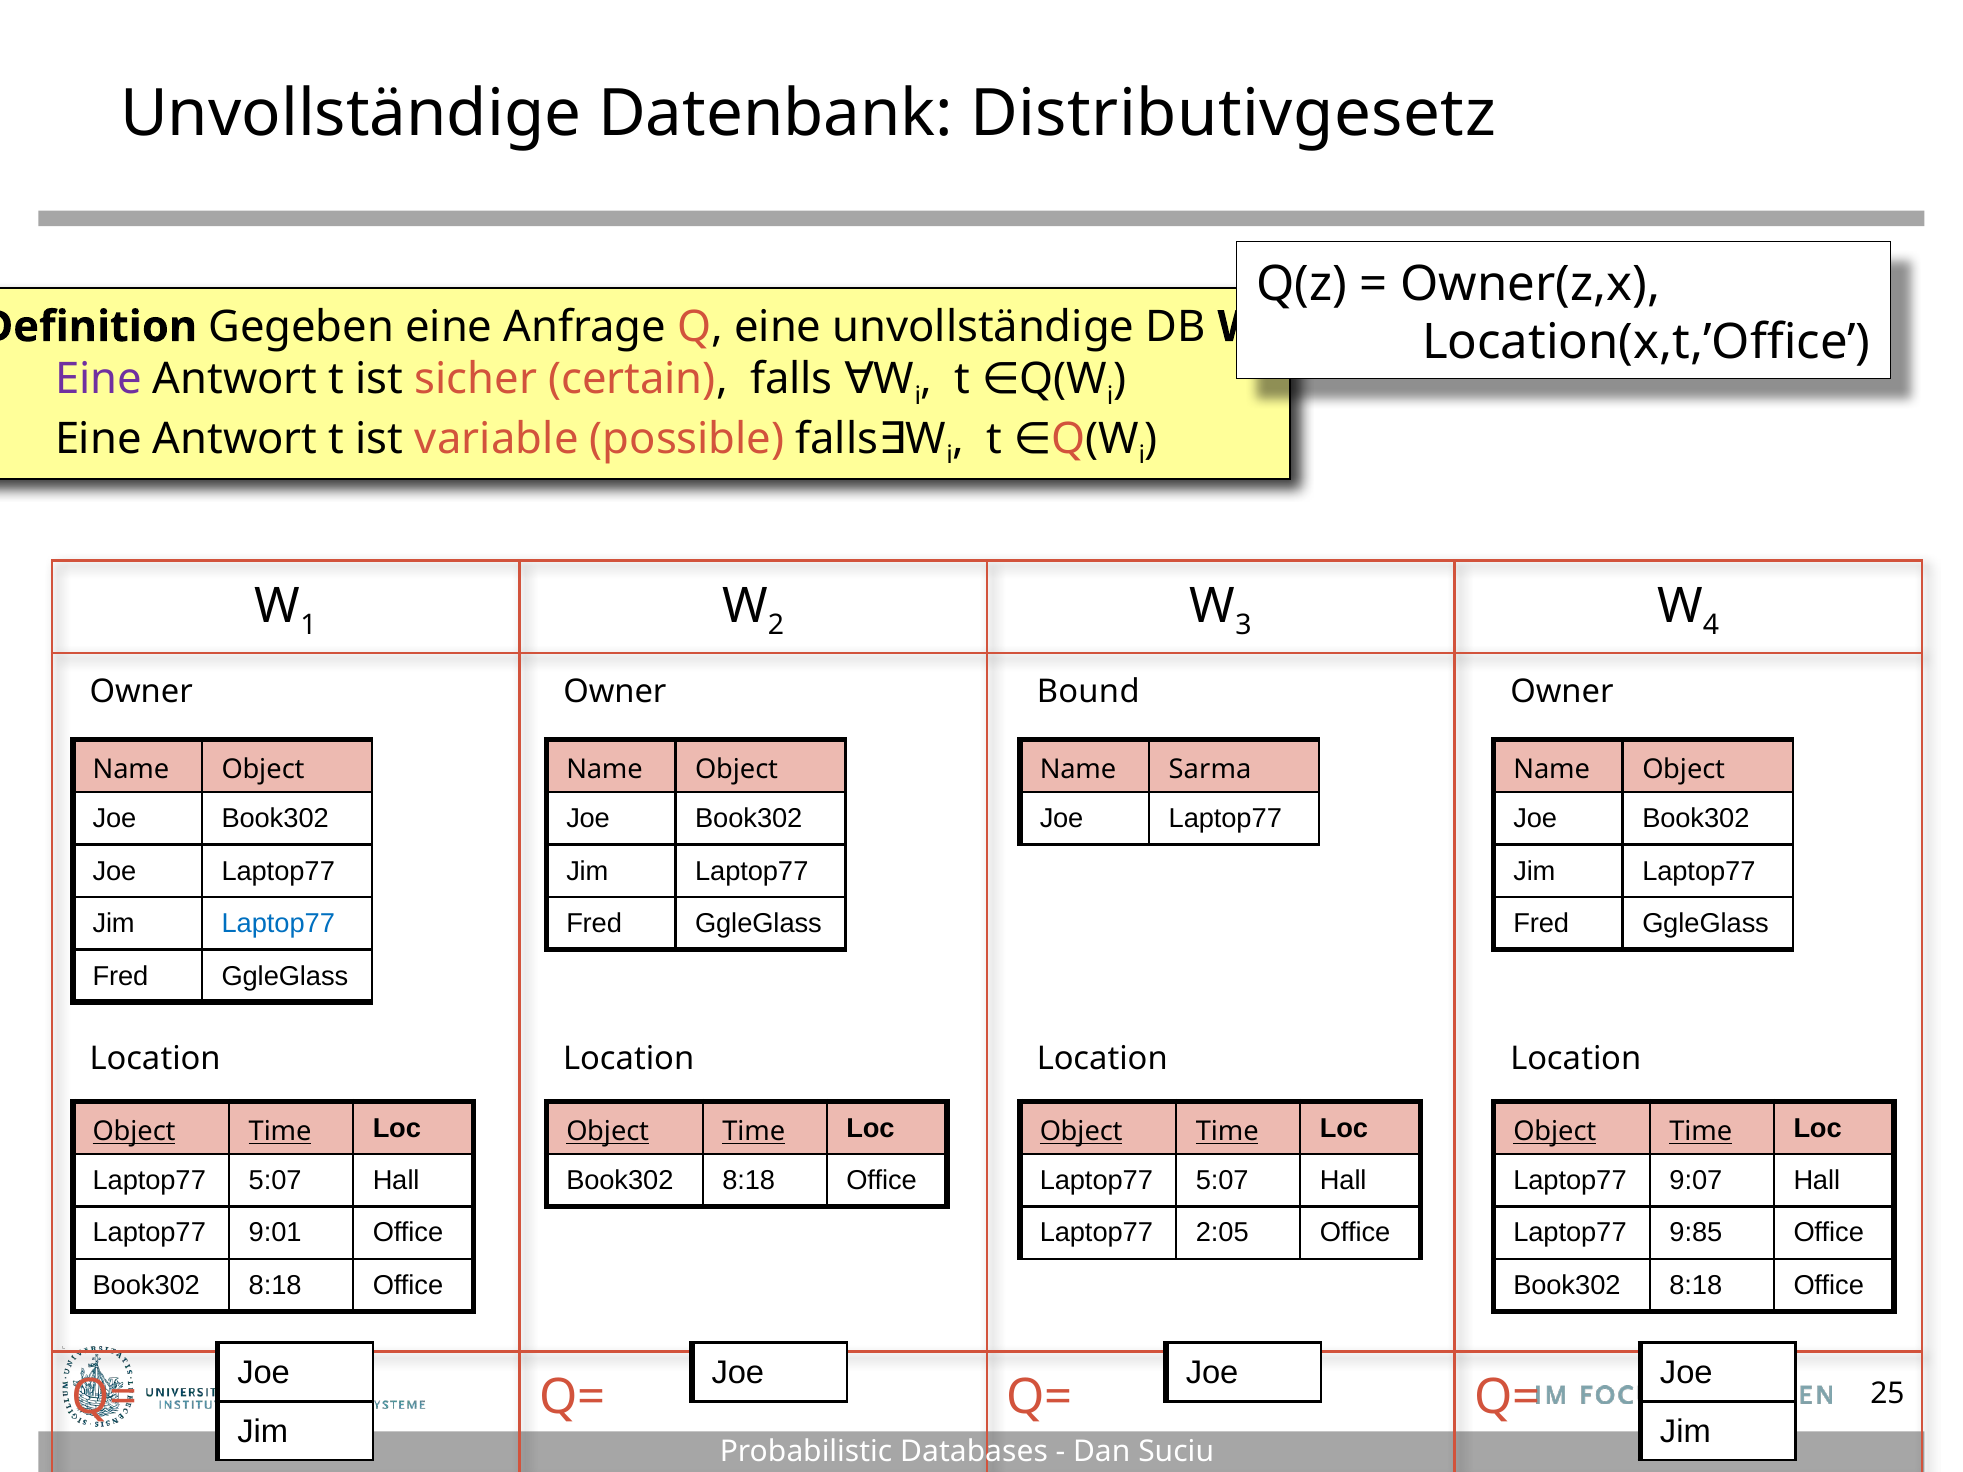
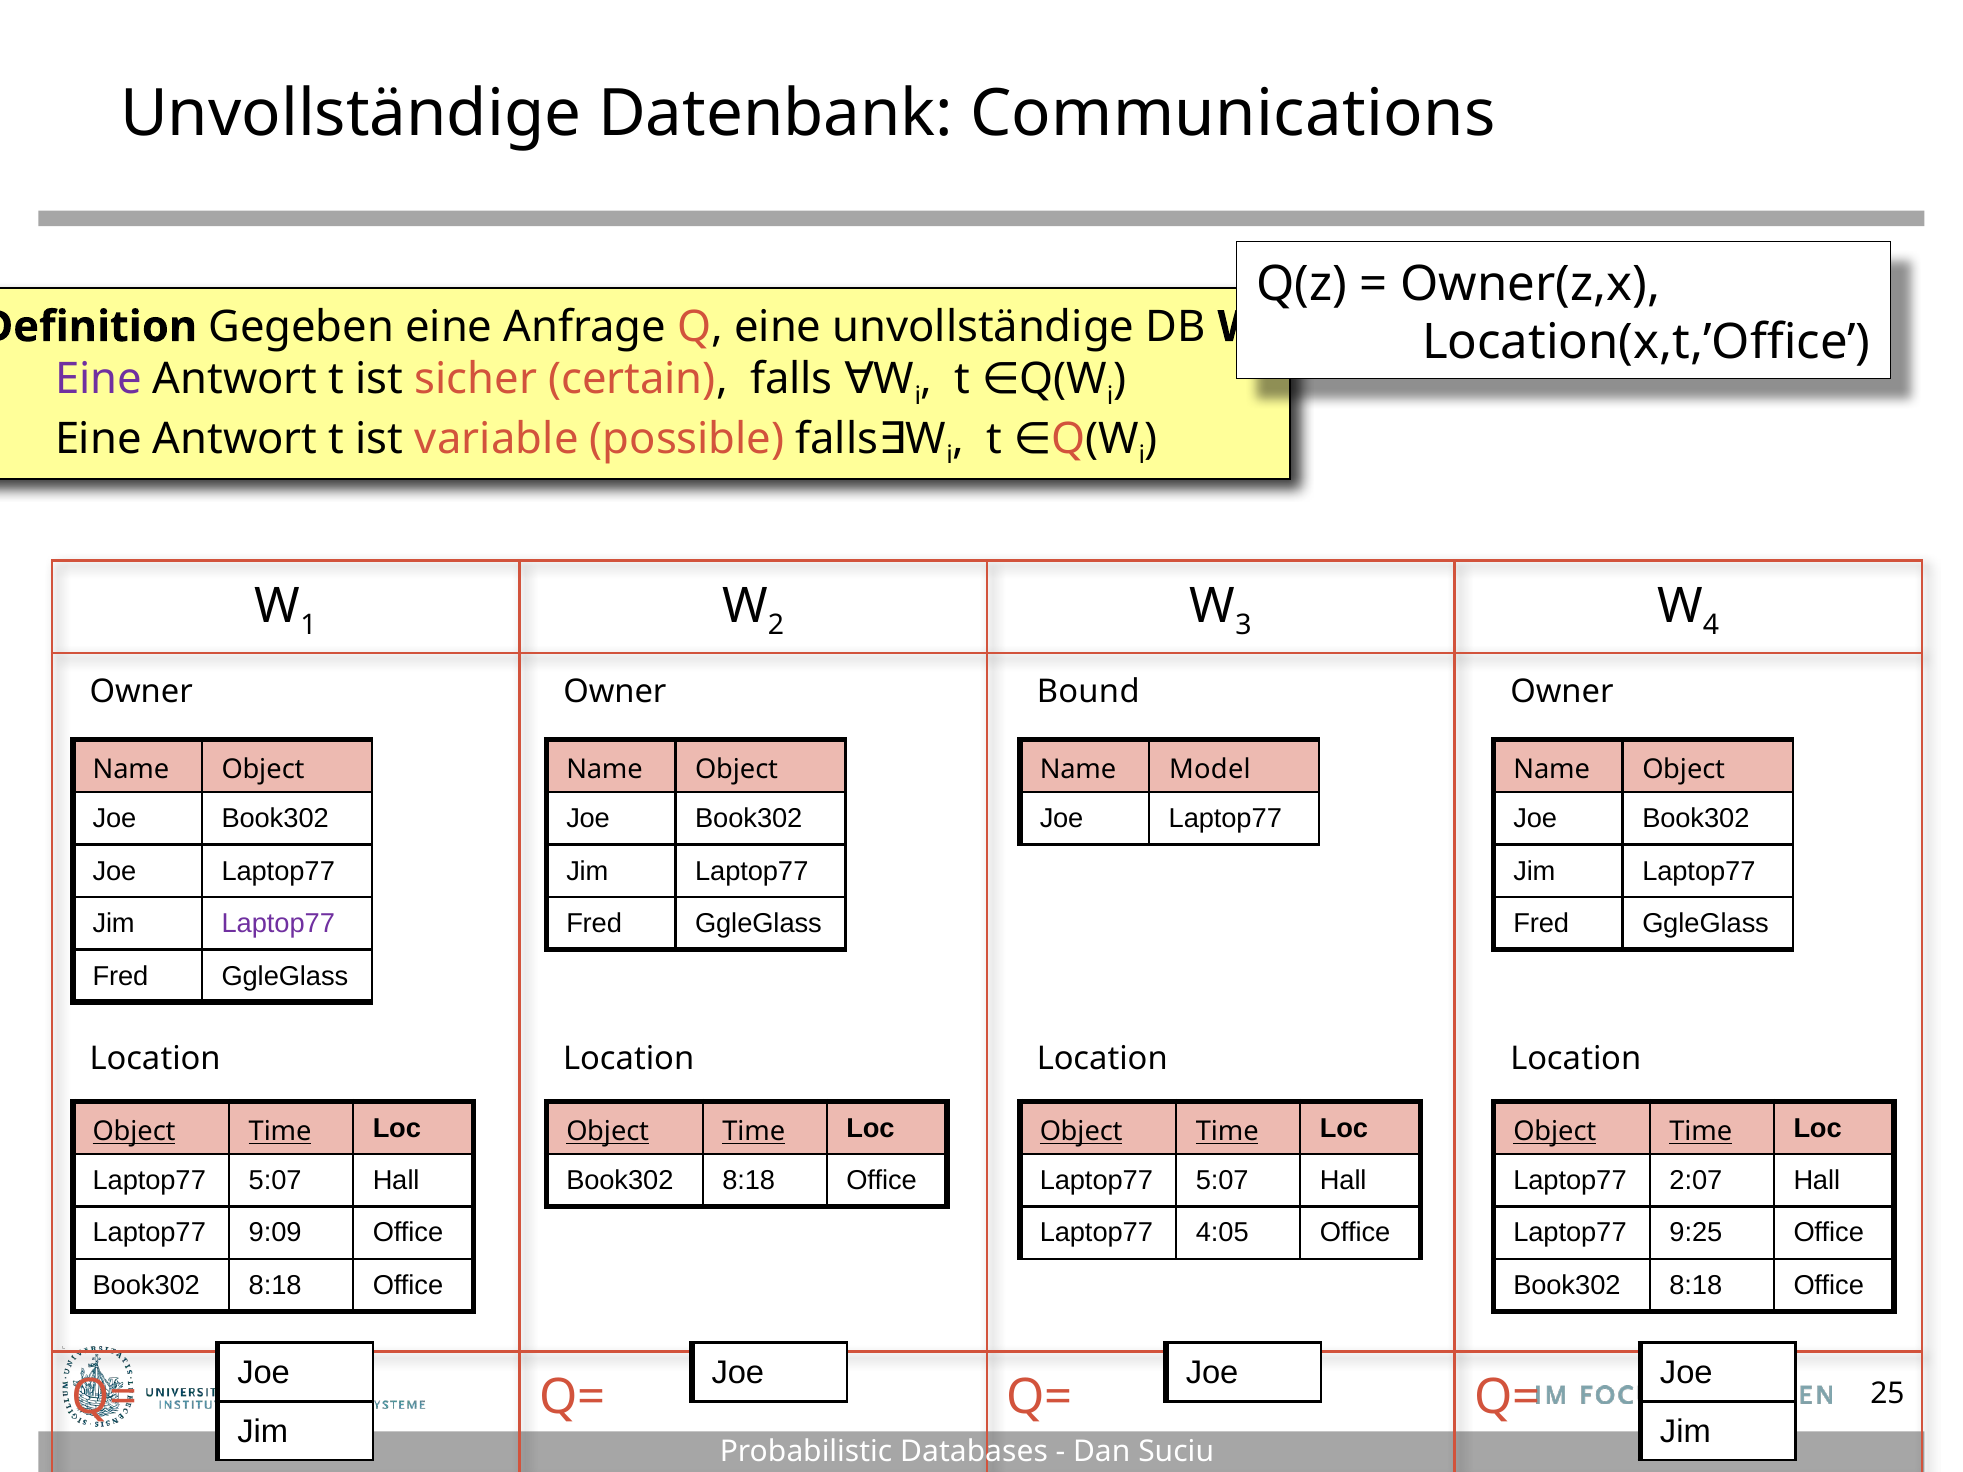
Distributivgesetz: Distributivgesetz -> Communications
Sarma: Sarma -> Model
Laptop77 at (278, 924) colour: blue -> purple
9:07: 9:07 -> 2:07
9:01: 9:01 -> 9:09
2:05: 2:05 -> 4:05
9:85: 9:85 -> 9:25
